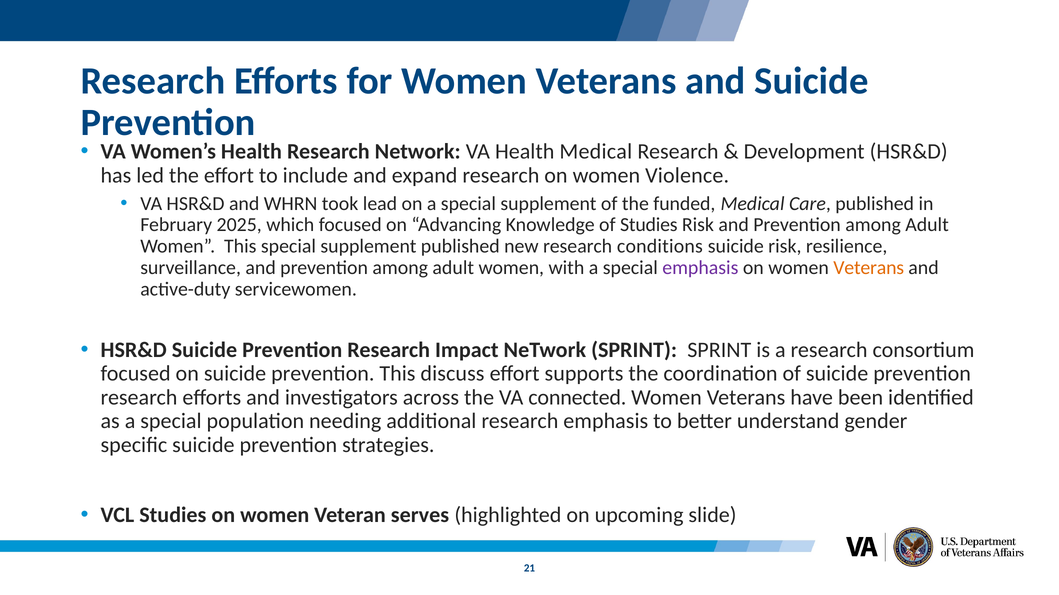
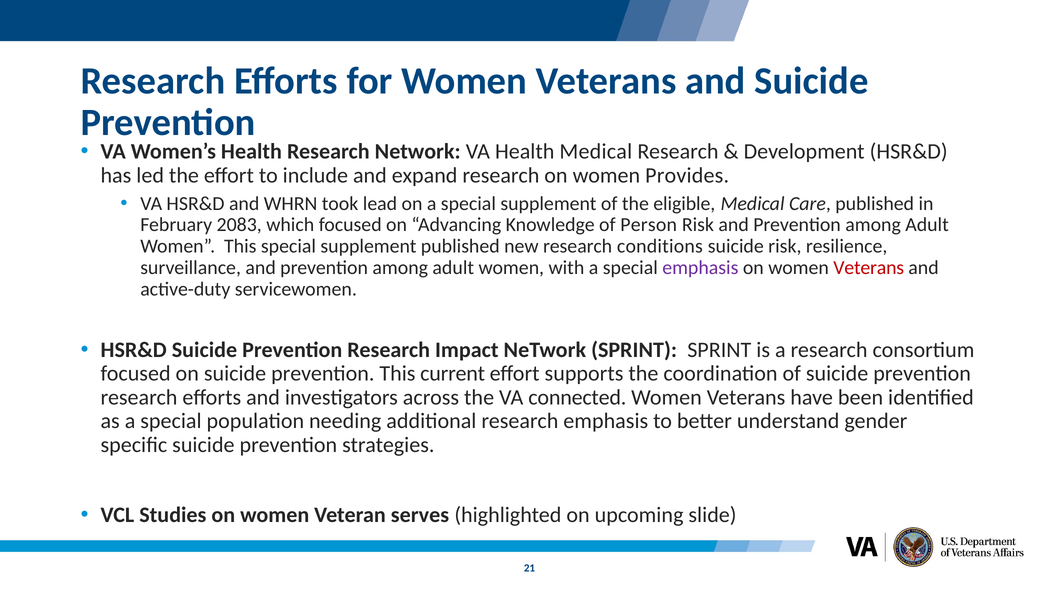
Violence: Violence -> Provides
funded: funded -> eligible
2025: 2025 -> 2083
of Studies: Studies -> Person
Veterans at (869, 268) colour: orange -> red
discuss: discuss -> current
